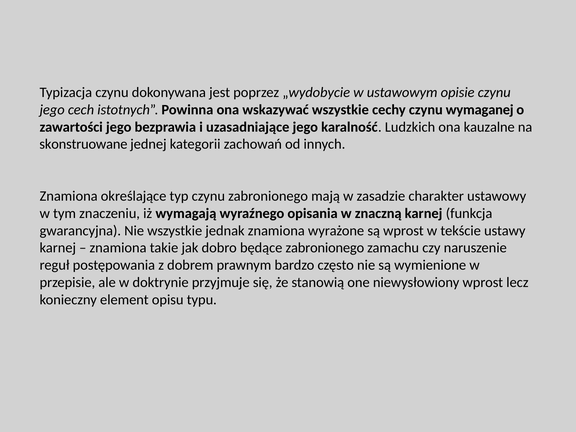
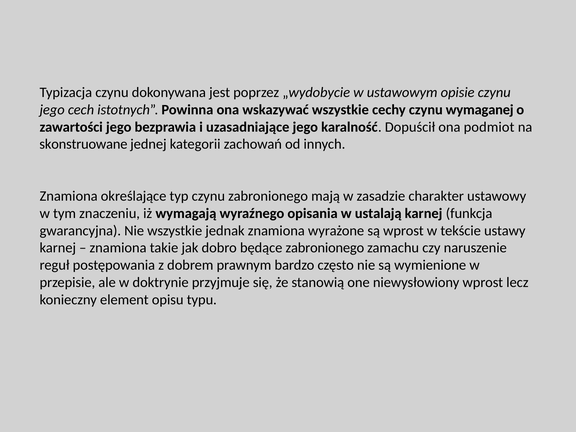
Ludzkich: Ludzkich -> Dopuścił
kauzalne: kauzalne -> podmiot
znaczną: znaczną -> ustalają
